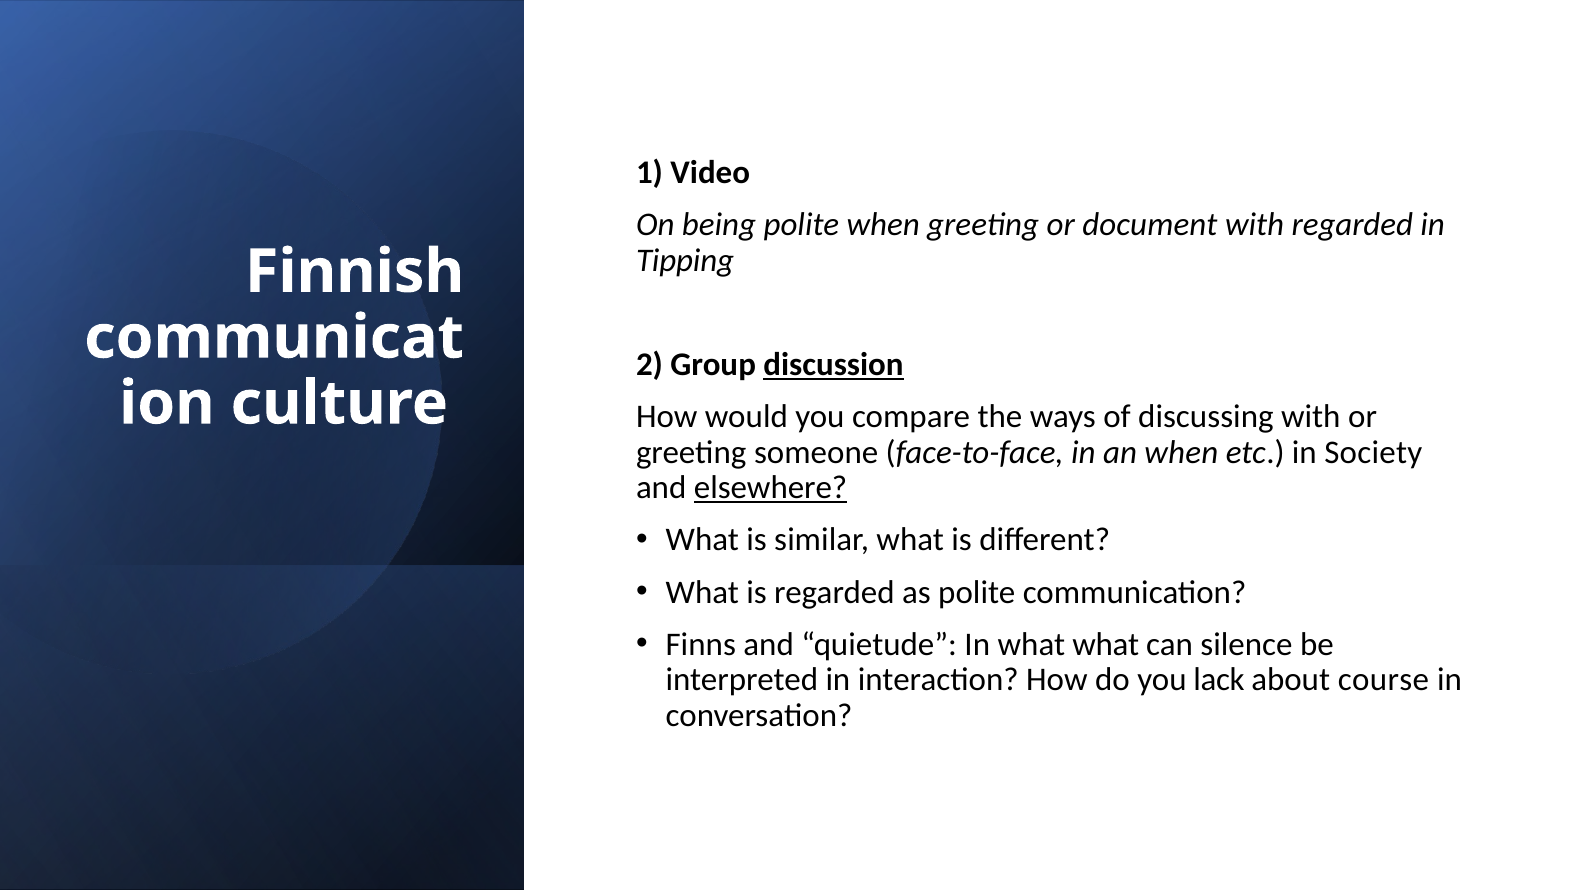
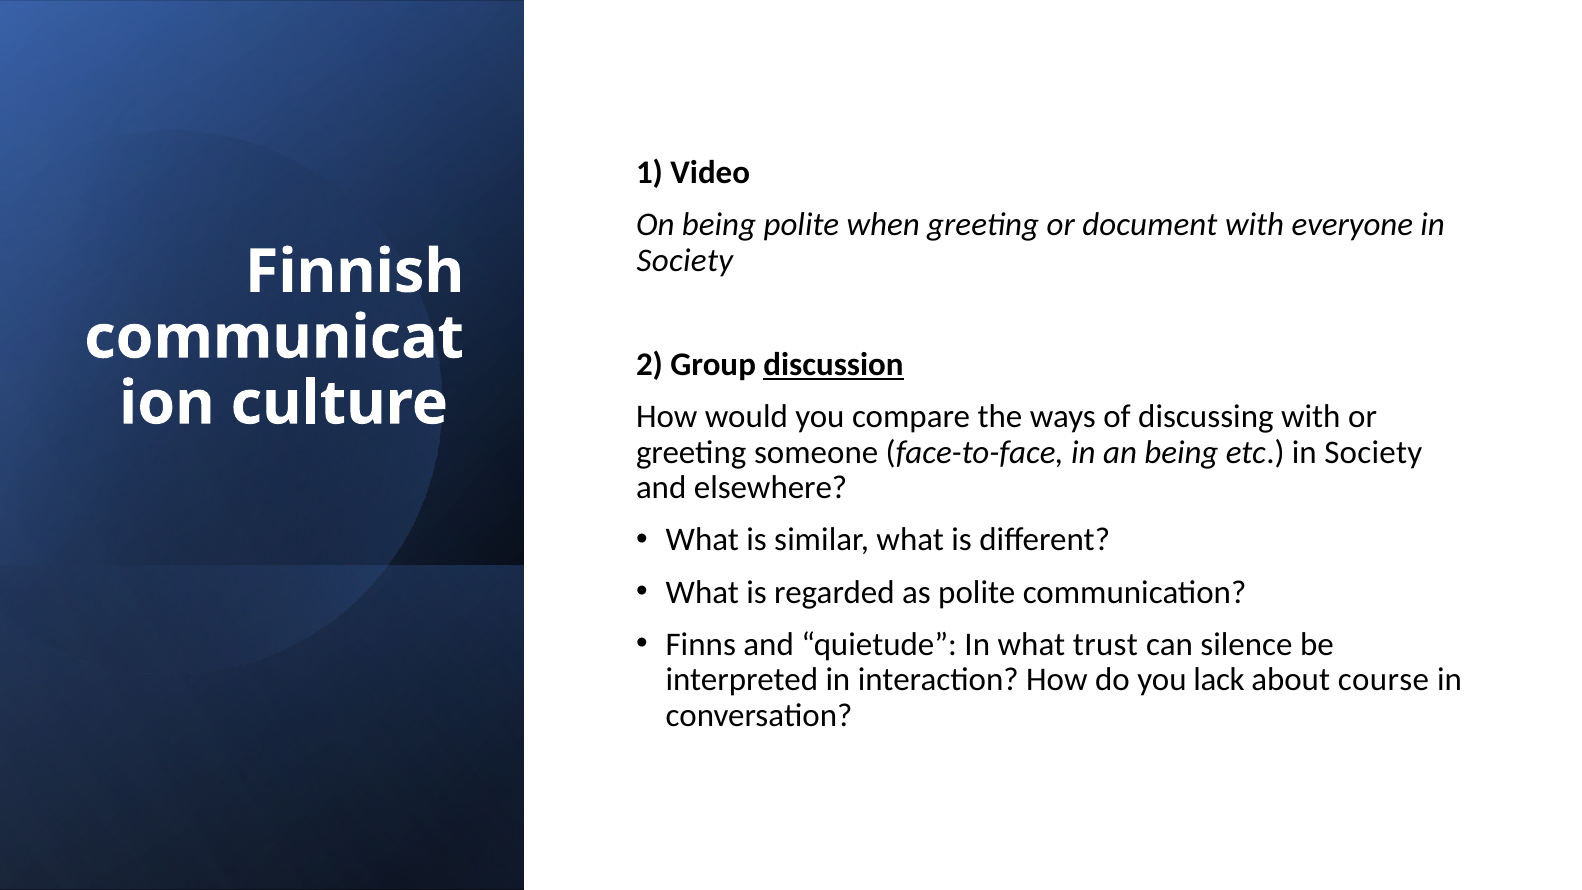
with regarded: regarded -> everyone
Tipping at (685, 260): Tipping -> Society
an when: when -> being
elsewhere underline: present -> none
what what: what -> trust
